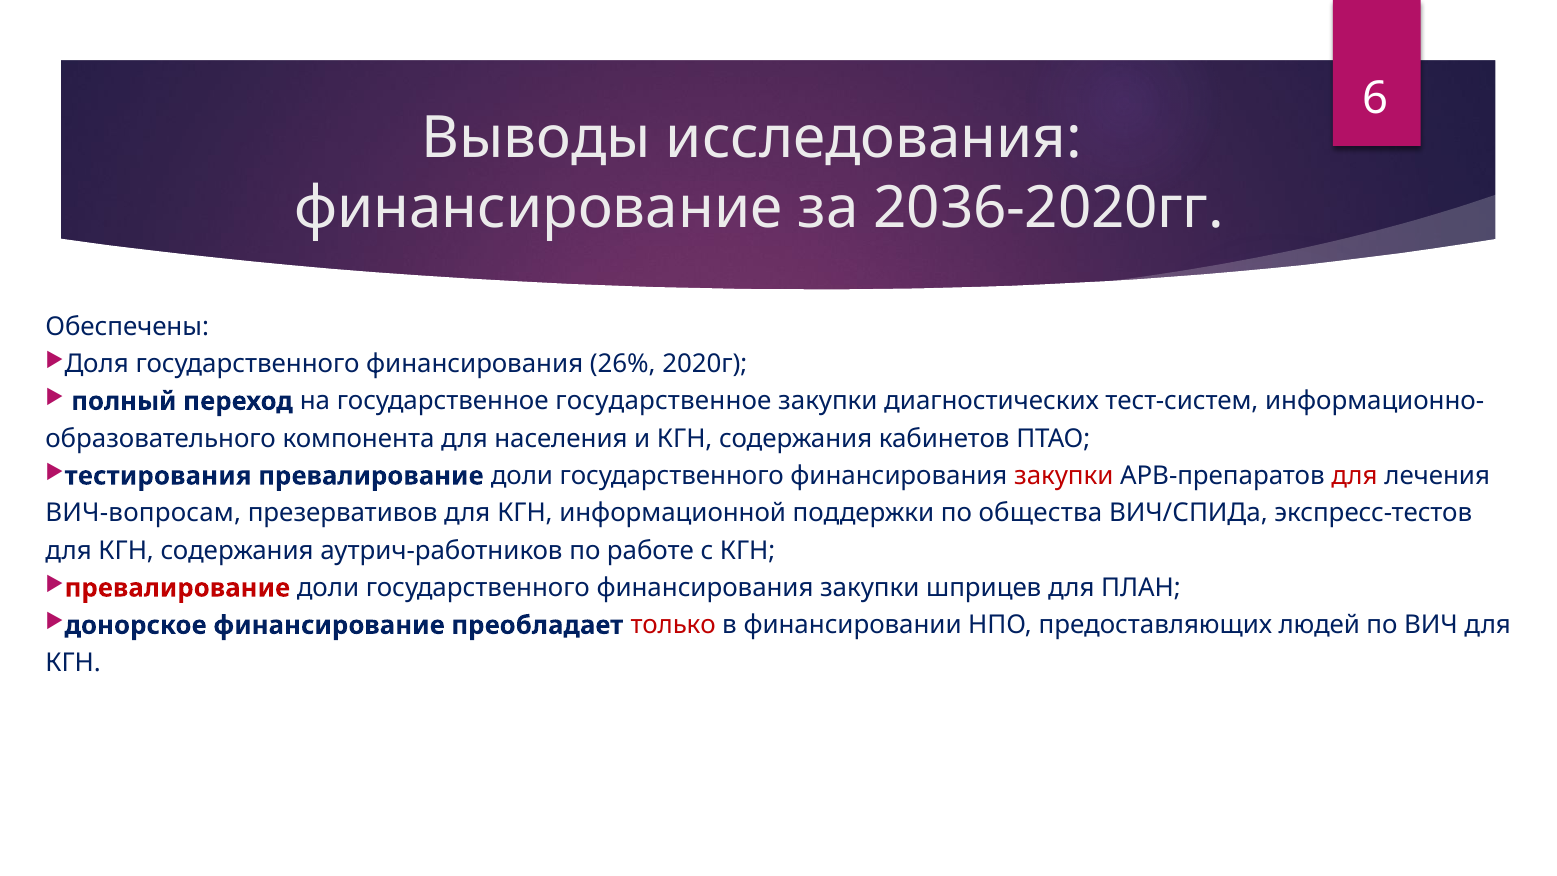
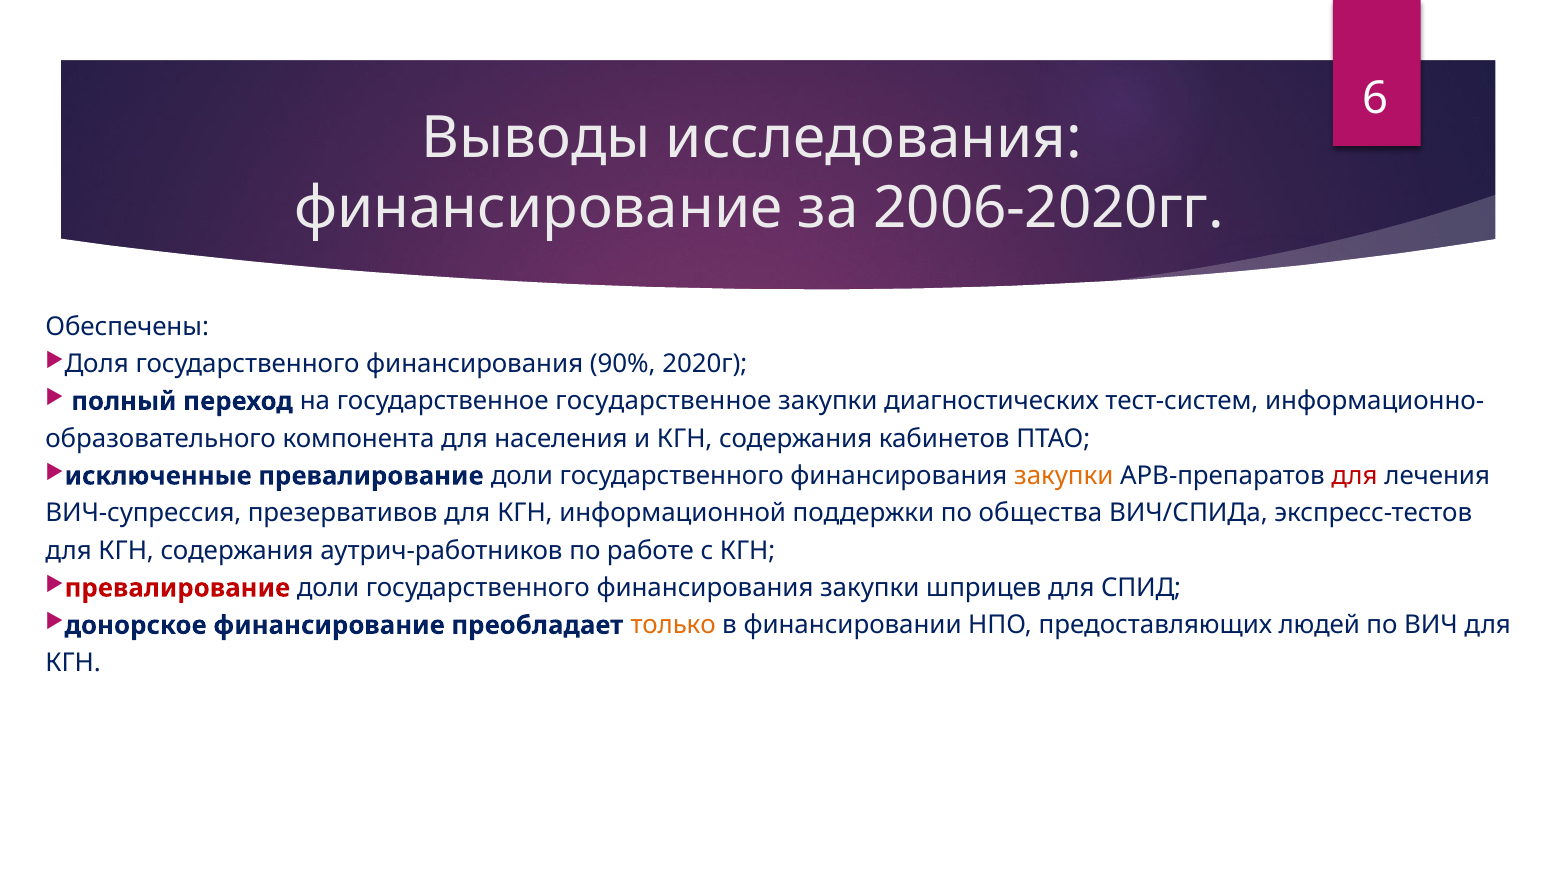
2036-2020гг: 2036-2020гг -> 2006-2020гг
26%: 26% -> 90%
тестирования: тестирования -> исключенные
закупки at (1064, 476) colour: red -> orange
ВИЧ-вопросам: ВИЧ-вопросам -> ВИЧ-супрессия
ПЛАН: ПЛАН -> СПИД
только colour: red -> orange
